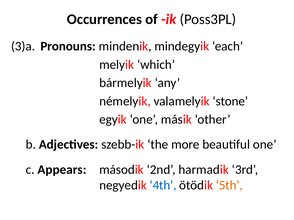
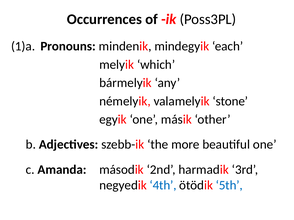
3)a: 3)a -> 1)a
Appears: Appears -> Amanda
5th colour: orange -> blue
